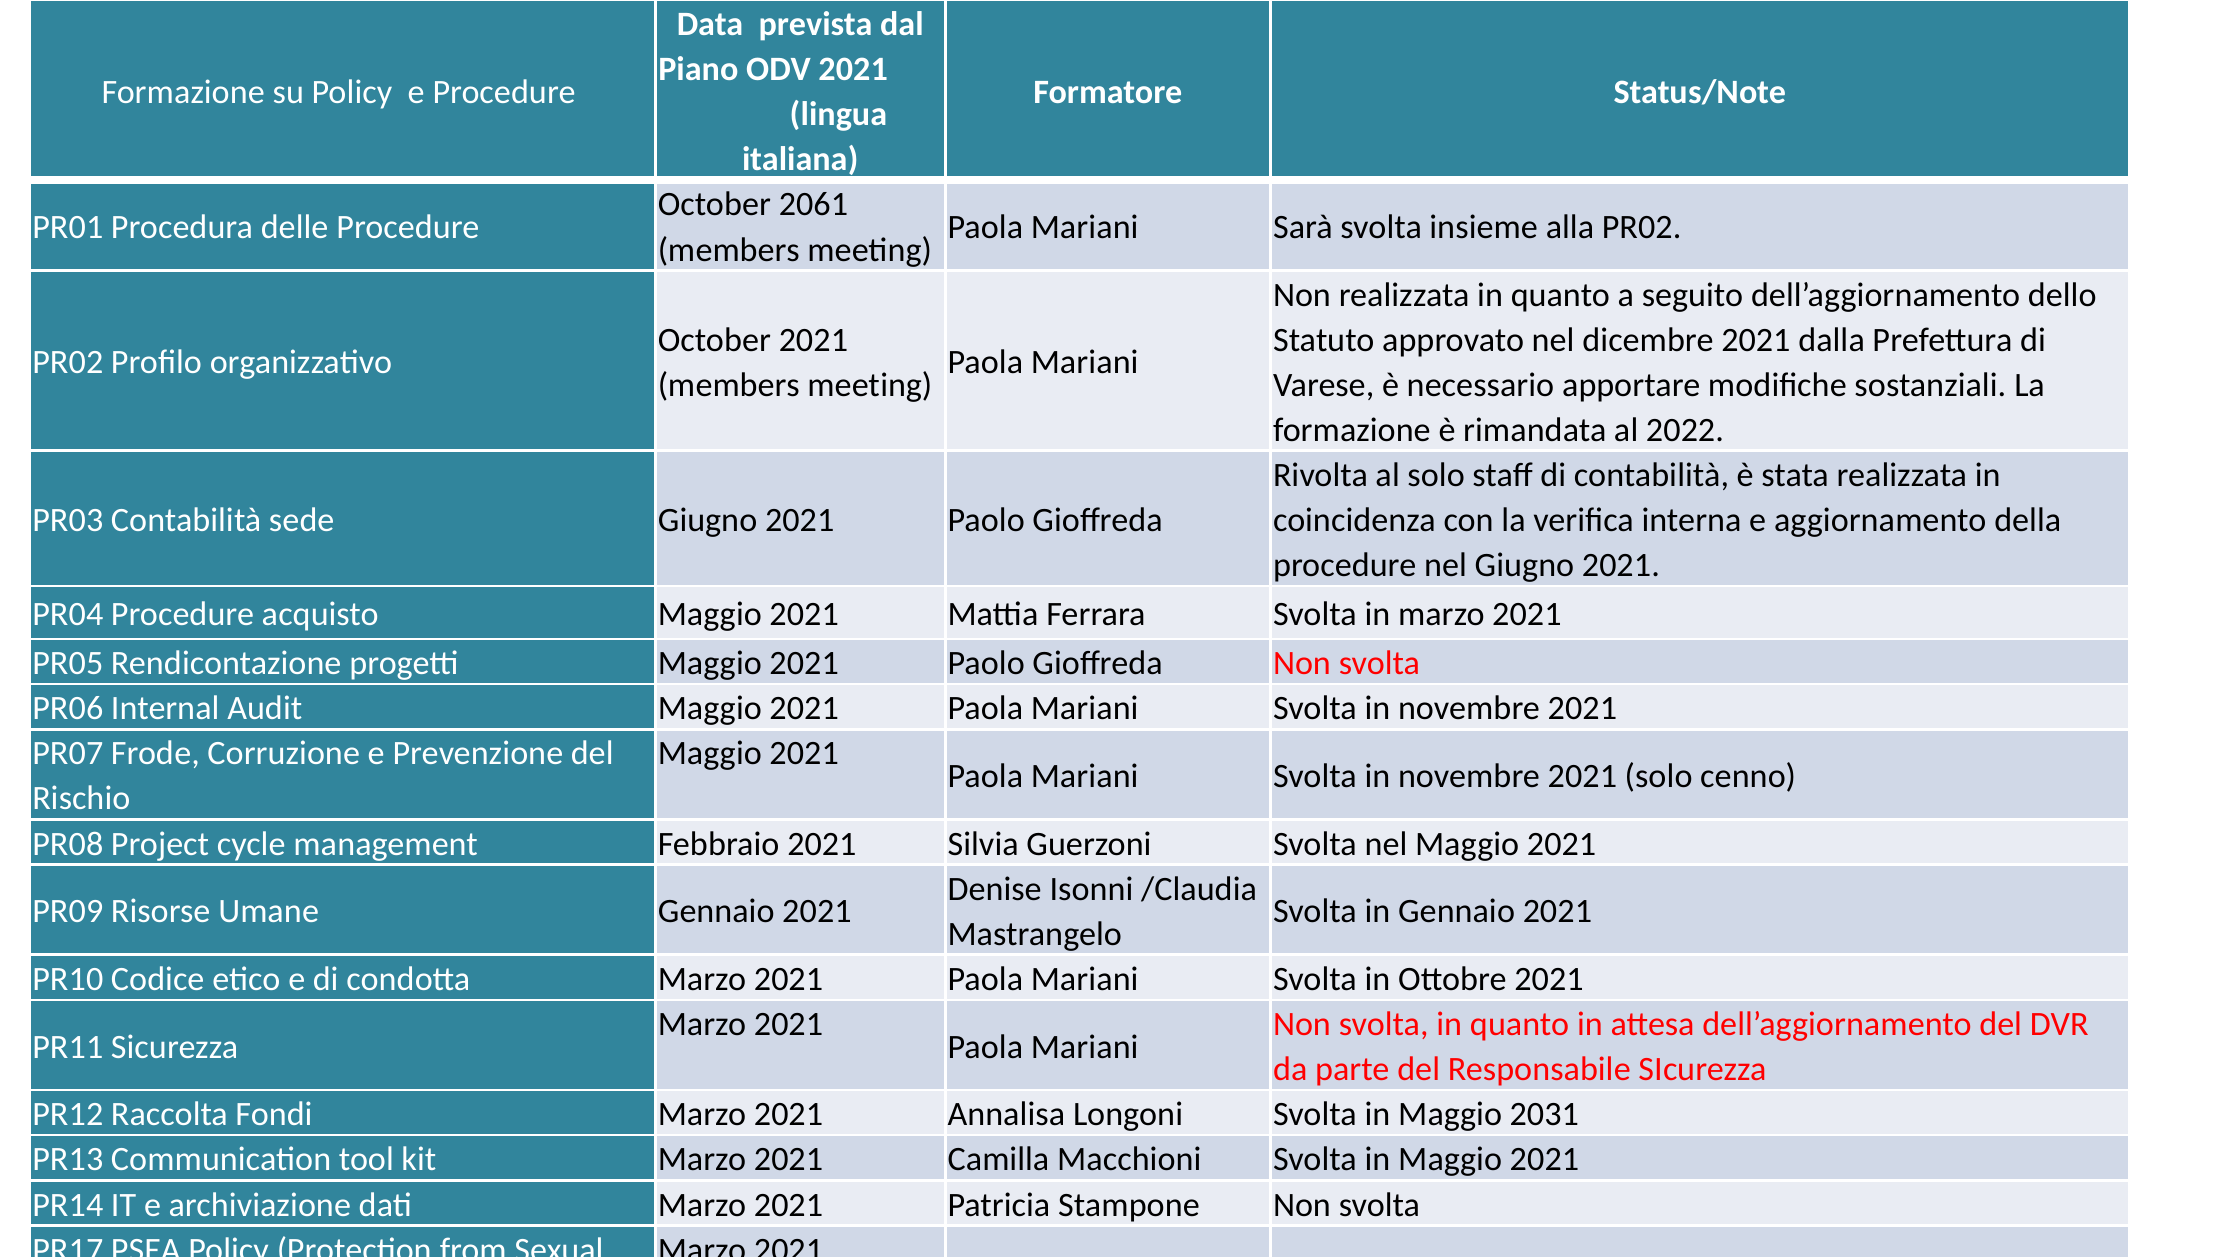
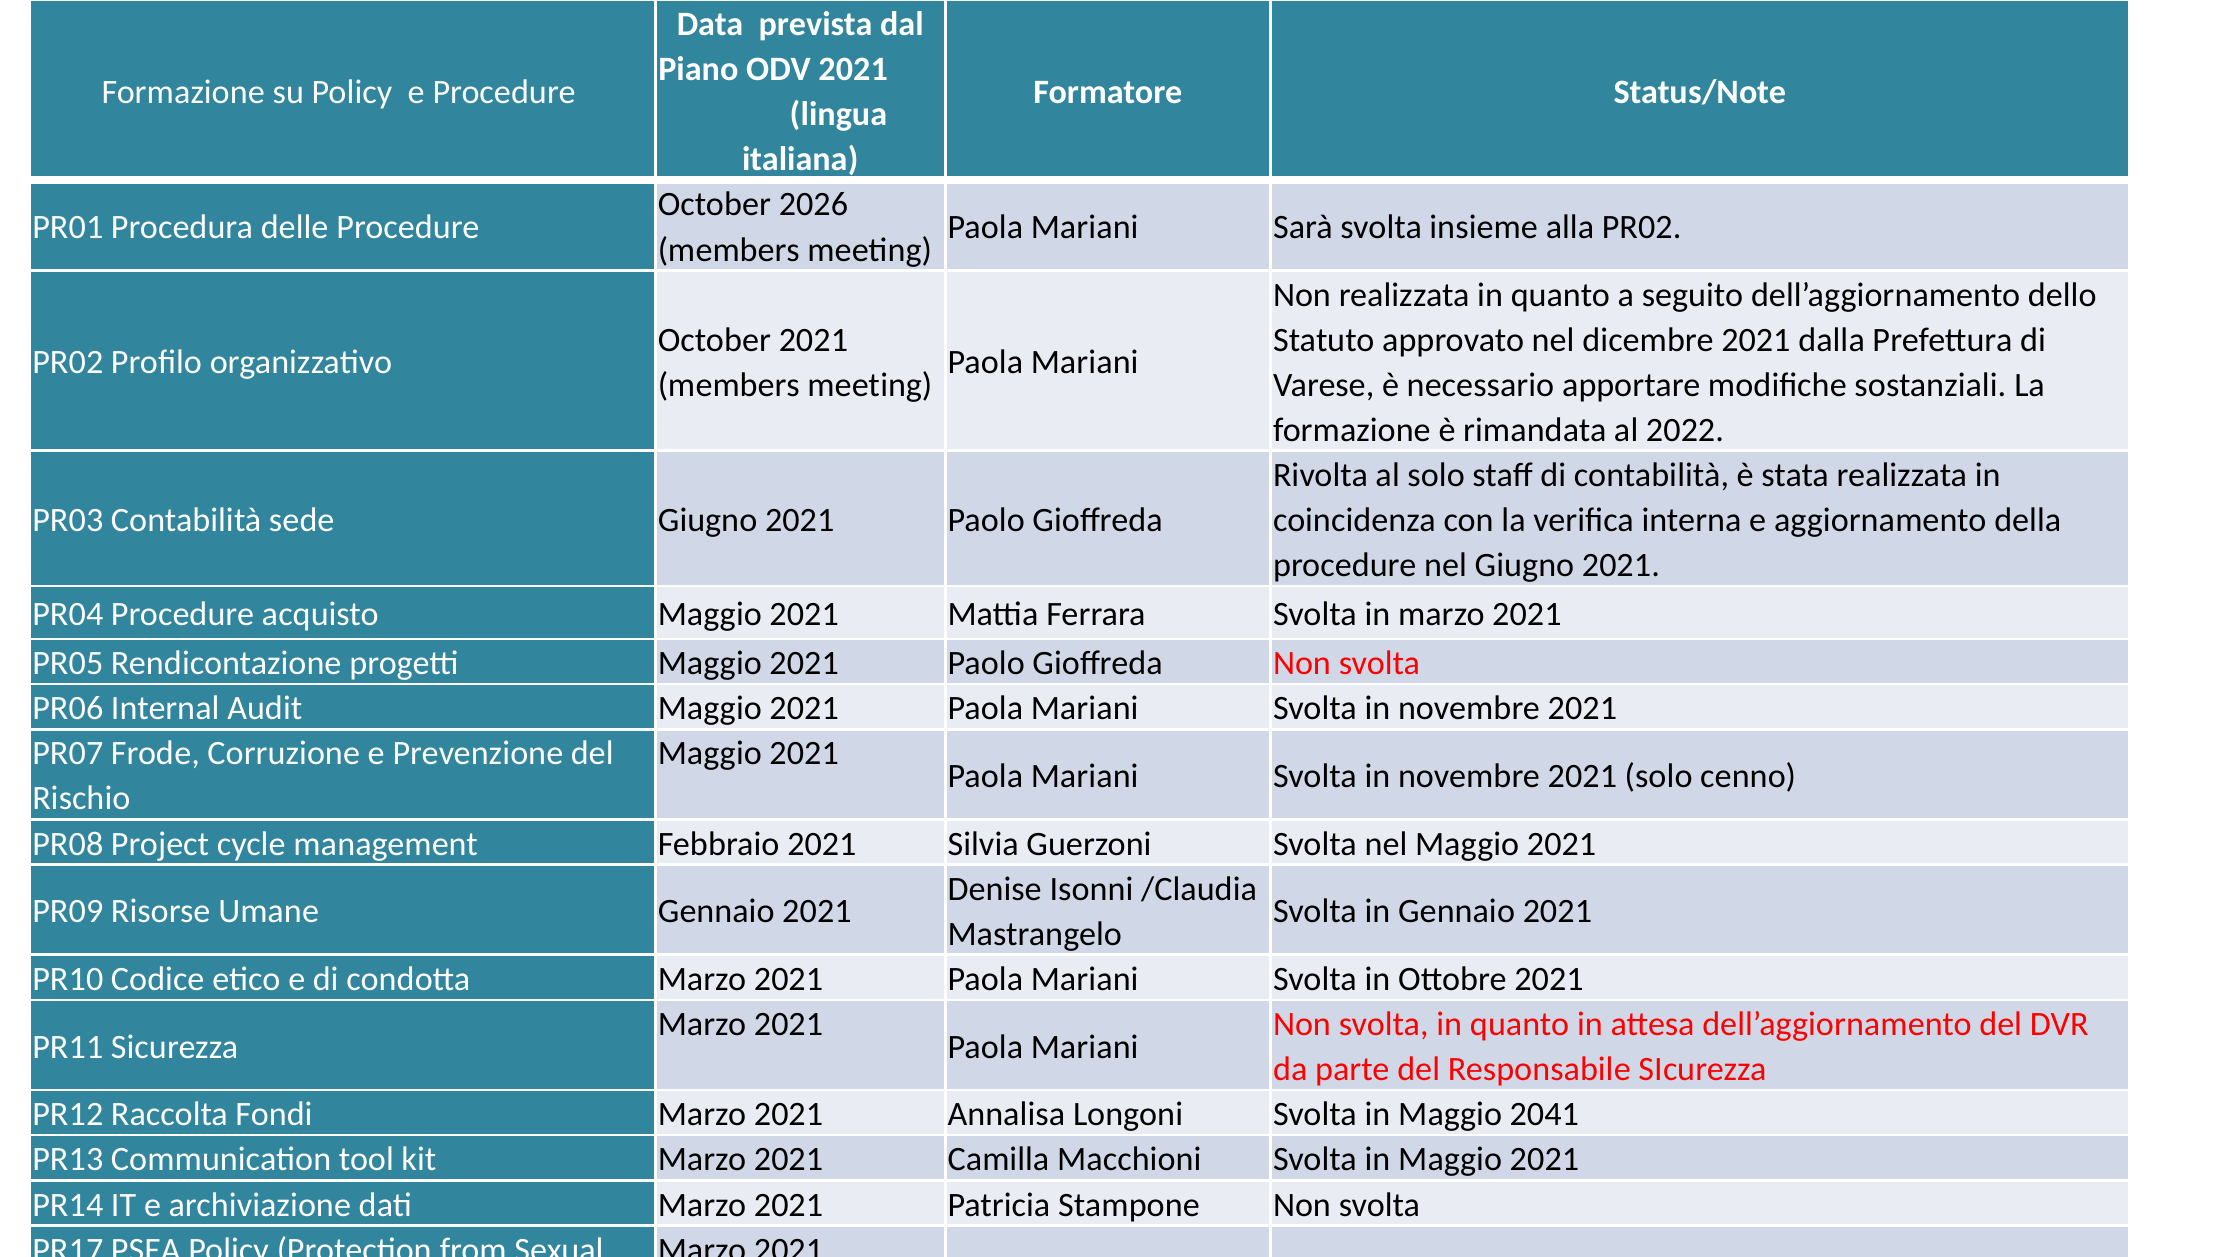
2061: 2061 -> 2026
2031: 2031 -> 2041
